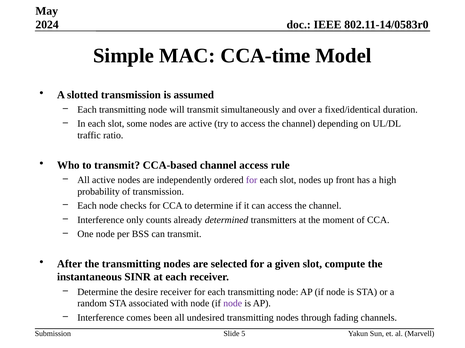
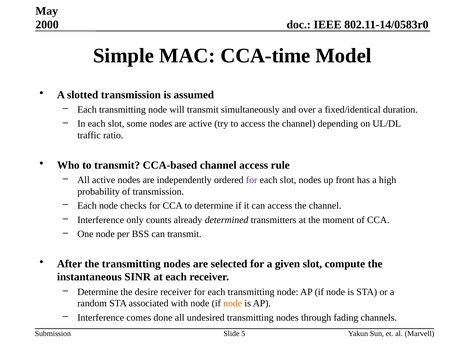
2024: 2024 -> 2000
node at (233, 304) colour: purple -> orange
been: been -> done
